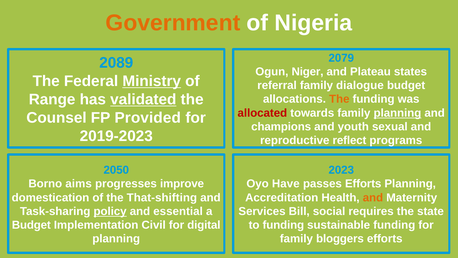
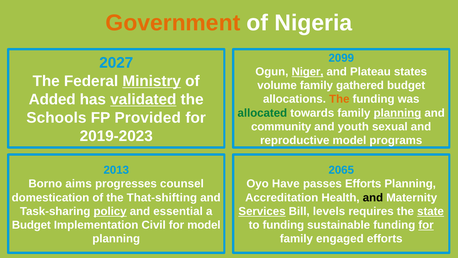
2079: 2079 -> 2099
2089: 2089 -> 2027
Niger underline: none -> present
referral: referral -> volume
dialogue: dialogue -> gathered
Range: Range -> Added
allocated colour: red -> green
Counsel: Counsel -> Schools
champions: champions -> community
reproductive reflect: reflect -> model
2050: 2050 -> 2013
2023: 2023 -> 2065
improve: improve -> counsel
and at (373, 197) colour: orange -> black
Services underline: none -> present
social: social -> levels
state underline: none -> present
for digital: digital -> model
for at (426, 225) underline: none -> present
bloggers: bloggers -> engaged
